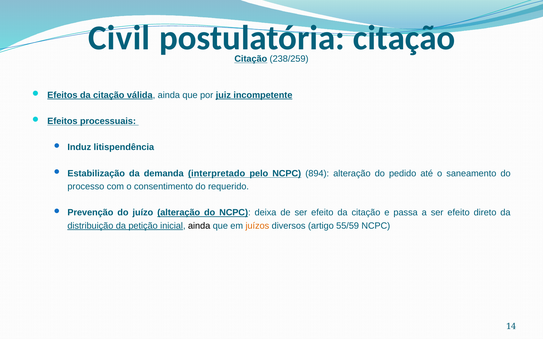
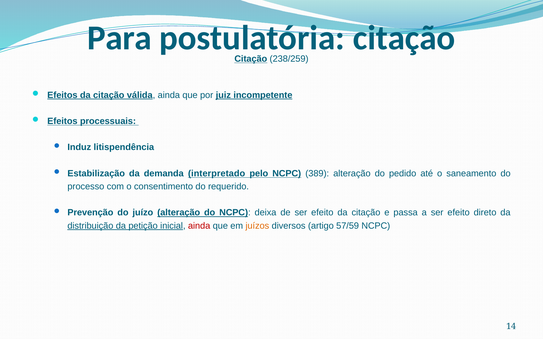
Civil: Civil -> Para
894: 894 -> 389
ainda at (199, 226) colour: black -> red
55/59: 55/59 -> 57/59
